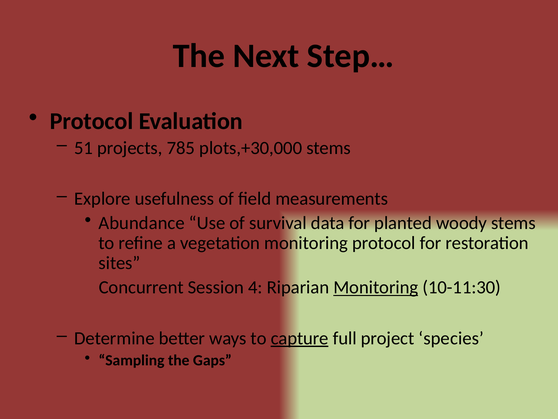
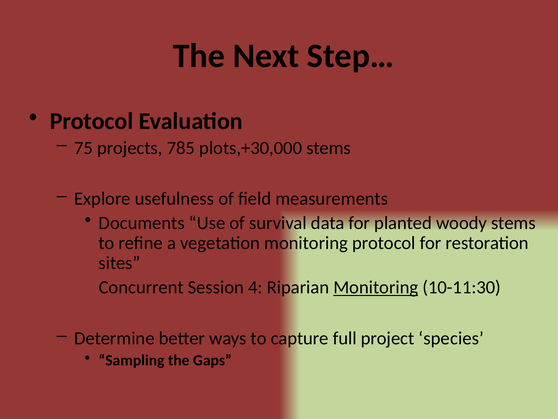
51: 51 -> 75
Abundance: Abundance -> Documents
capture underline: present -> none
